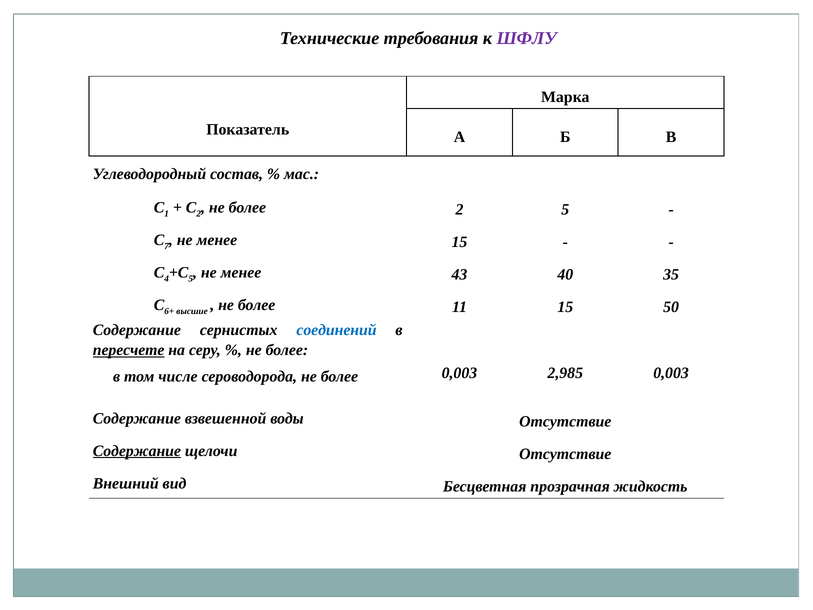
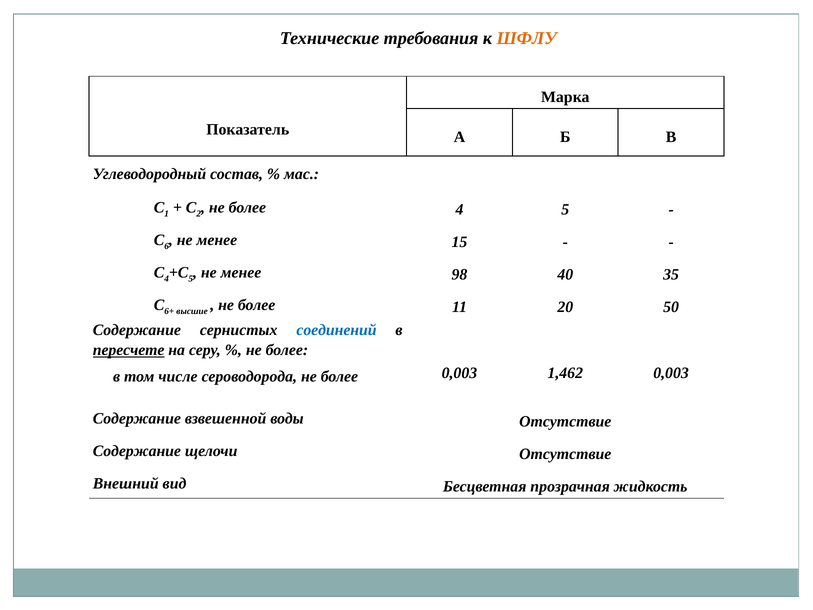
ШФЛУ colour: purple -> orange
более 2: 2 -> 4
7: 7 -> 6
43: 43 -> 98
11 15: 15 -> 20
2,985: 2,985 -> 1,462
Содержание at (137, 451) underline: present -> none
